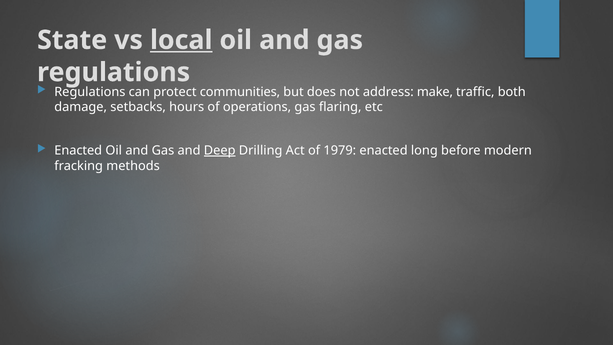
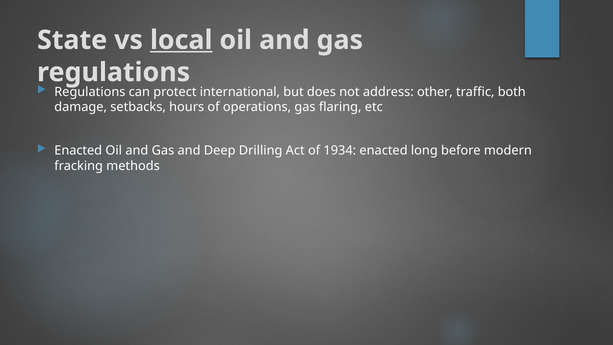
communities: communities -> international
make: make -> other
Deep underline: present -> none
1979: 1979 -> 1934
